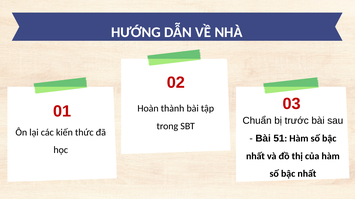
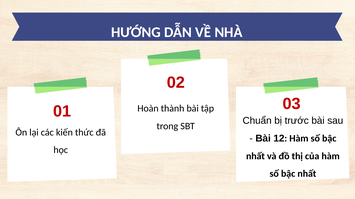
51: 51 -> 12
